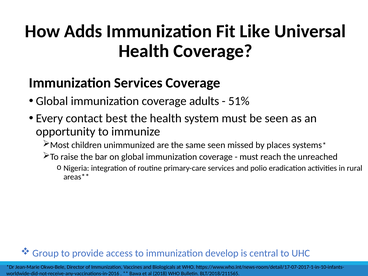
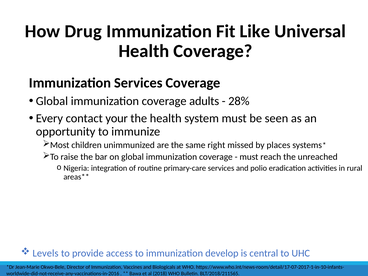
Adds: Adds -> Drug
51%: 51% -> 28%
best: best -> your
same seen: seen -> right
Group: Group -> Levels
